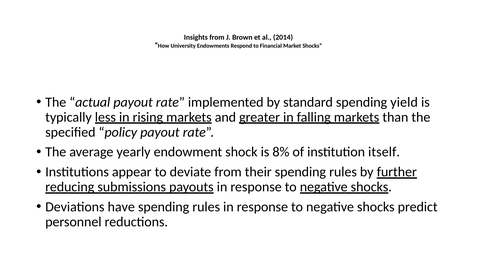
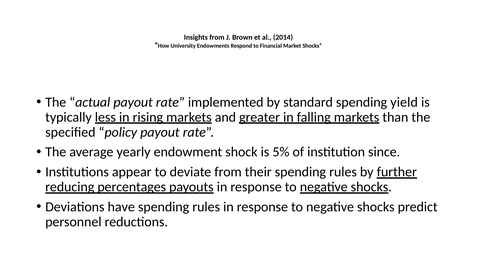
8%: 8% -> 5%
itself: itself -> since
submissions: submissions -> percentages
